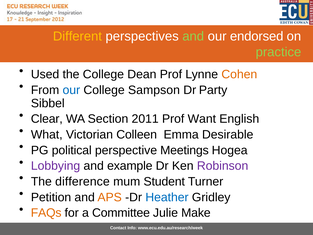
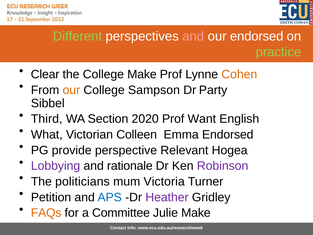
Different colour: yellow -> light green
and at (193, 36) colour: light green -> pink
Used: Used -> Clear
College Dean: Dean -> Make
our at (71, 90) colour: blue -> orange
Clear: Clear -> Third
2011: 2011 -> 2020
Emma Desirable: Desirable -> Endorsed
political: political -> provide
Meetings: Meetings -> Relevant
example: example -> rationale
difference: difference -> politicians
Student: Student -> Victoria
APS colour: orange -> blue
Heather colour: blue -> purple
